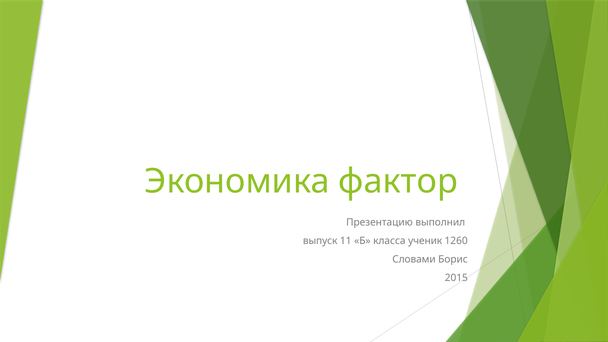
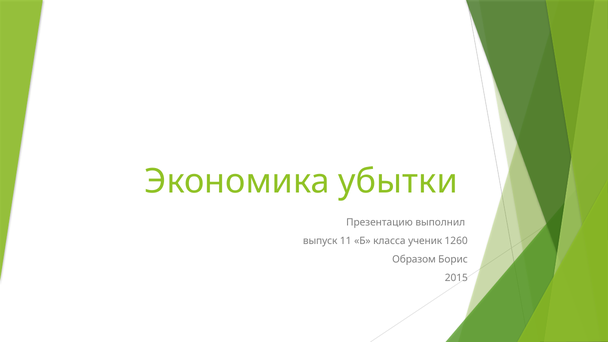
фактор: фактор -> убытки
Словами: Словами -> Образом
